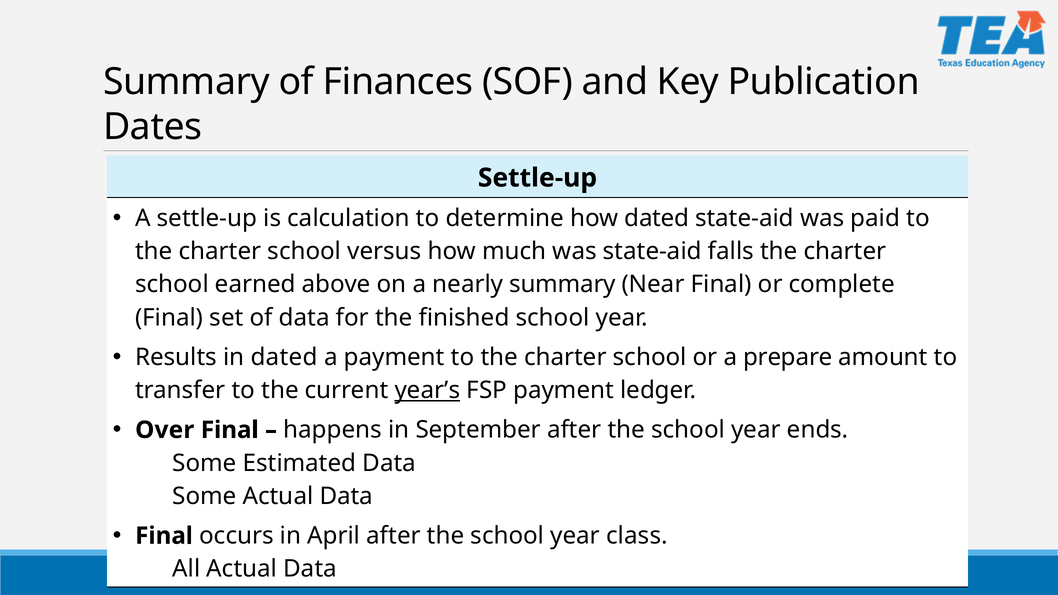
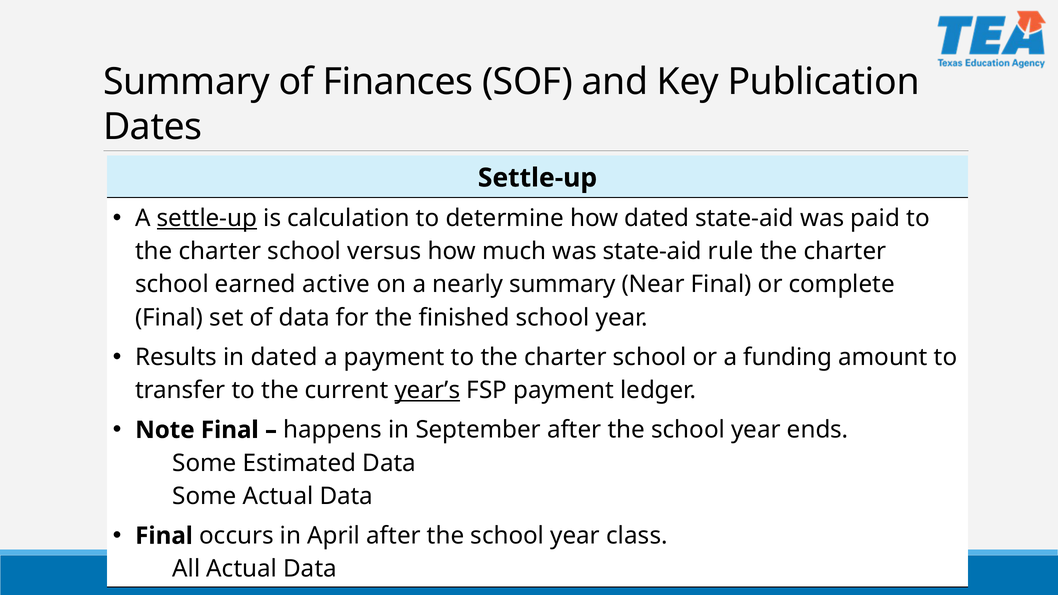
settle-up at (207, 218) underline: none -> present
falls: falls -> rule
above: above -> active
prepare: prepare -> funding
Over: Over -> Note
